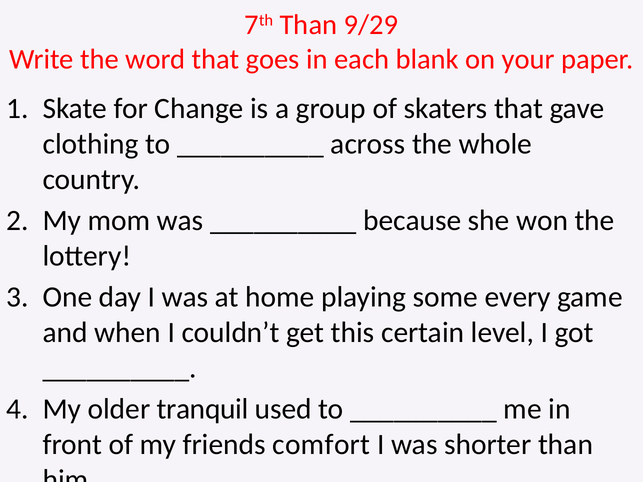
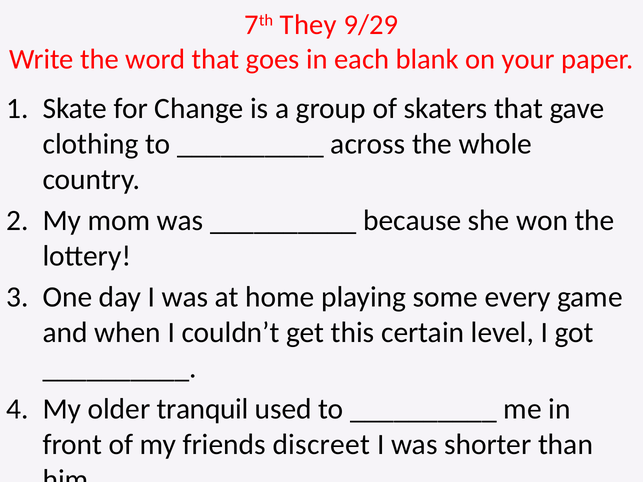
7th Than: Than -> They
comfort: comfort -> discreet
